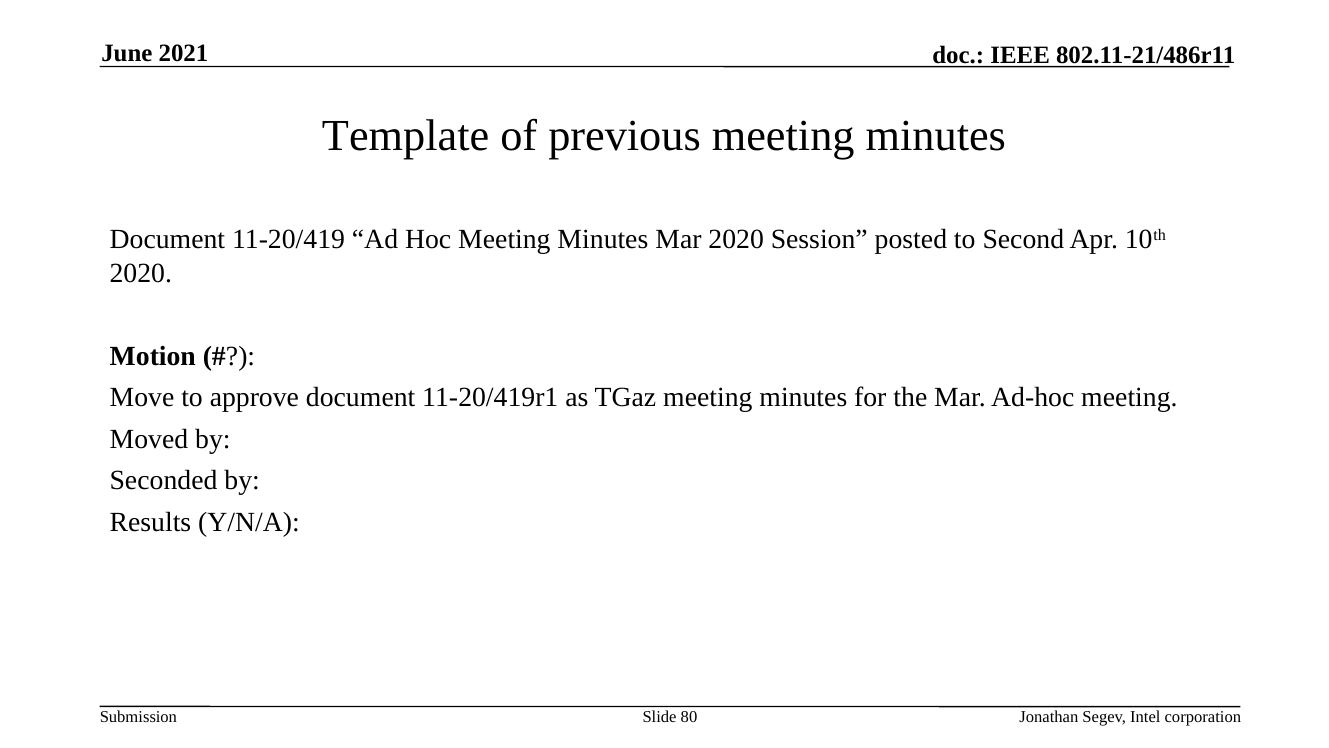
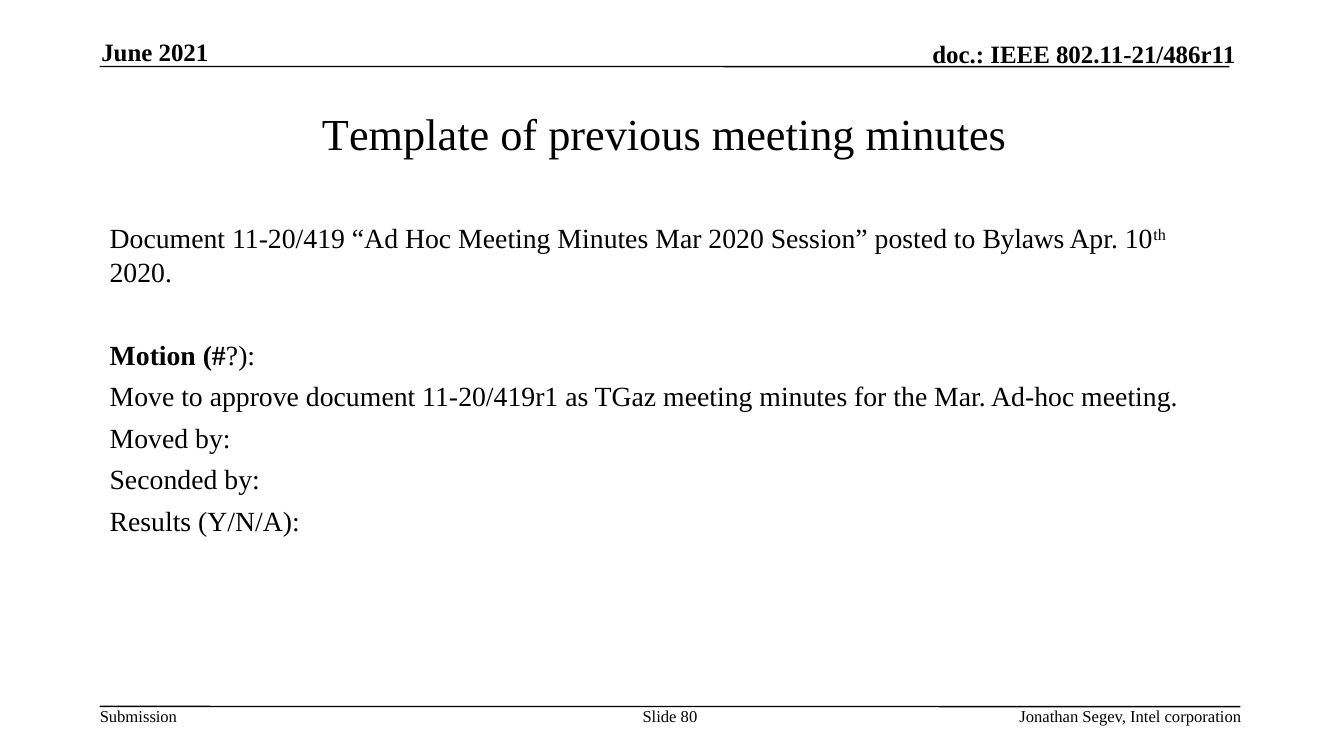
Second: Second -> Bylaws
